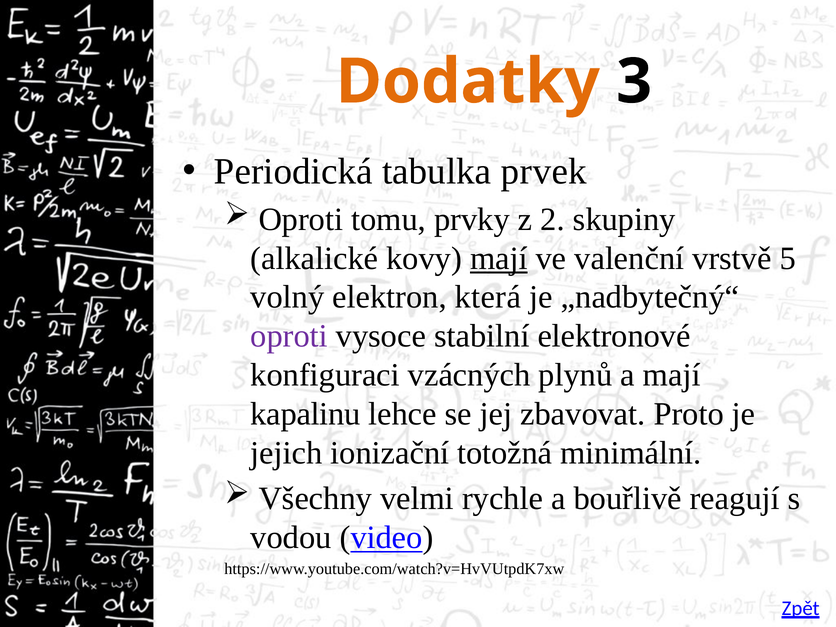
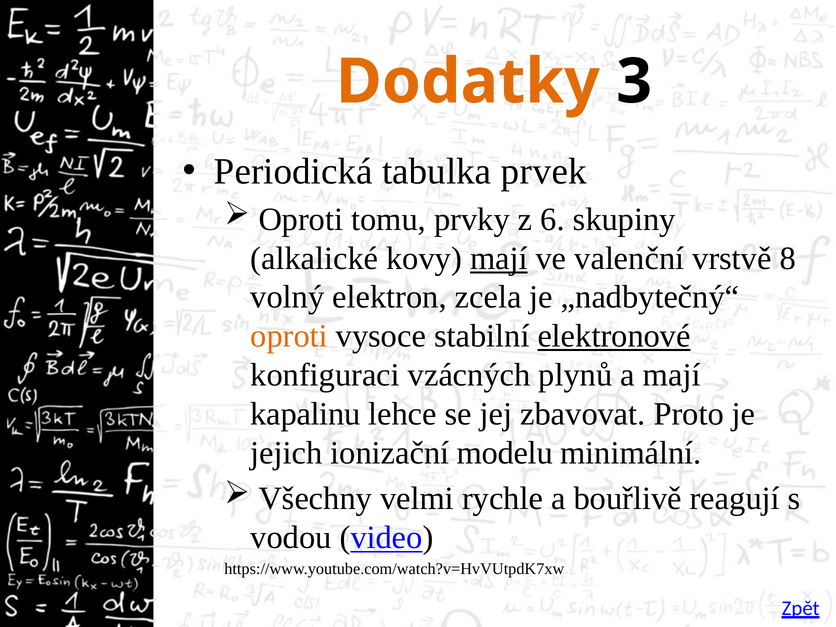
2: 2 -> 6
5: 5 -> 8
která: která -> zcela
oproti at (289, 336) colour: purple -> orange
elektronové underline: none -> present
totožná: totožná -> modelu
